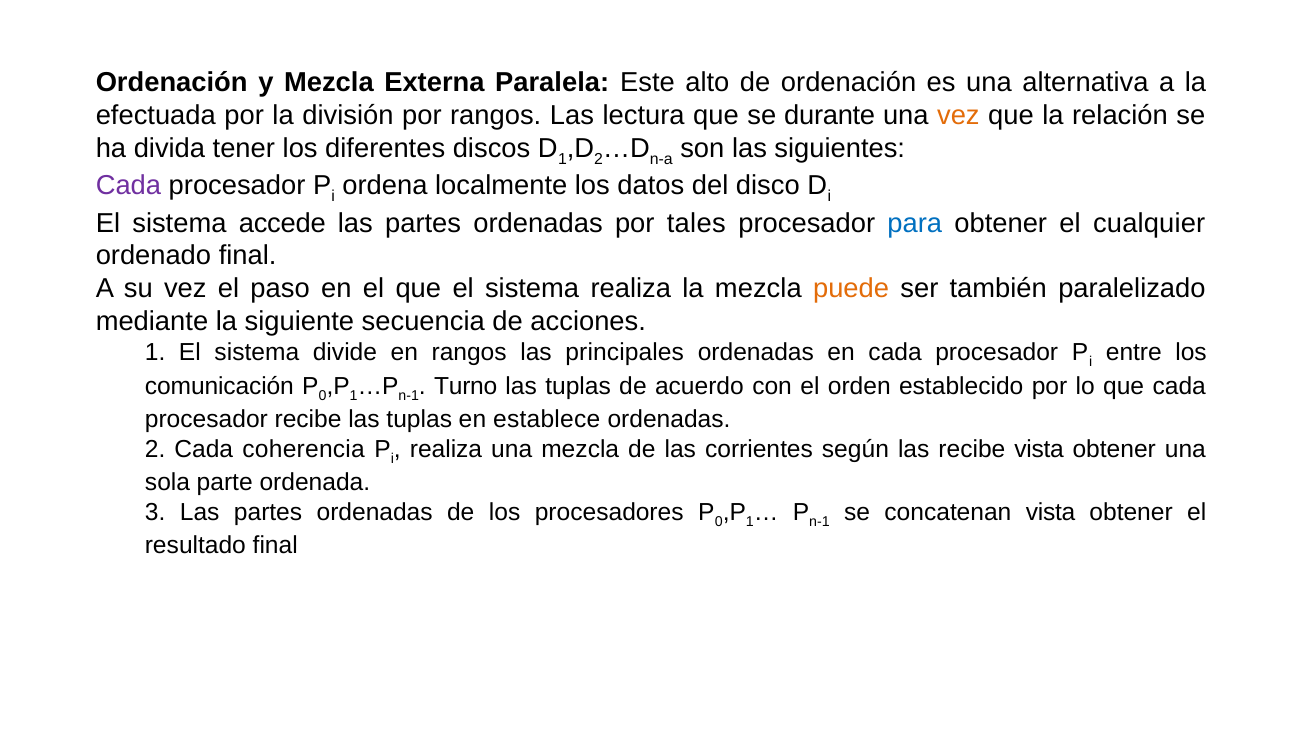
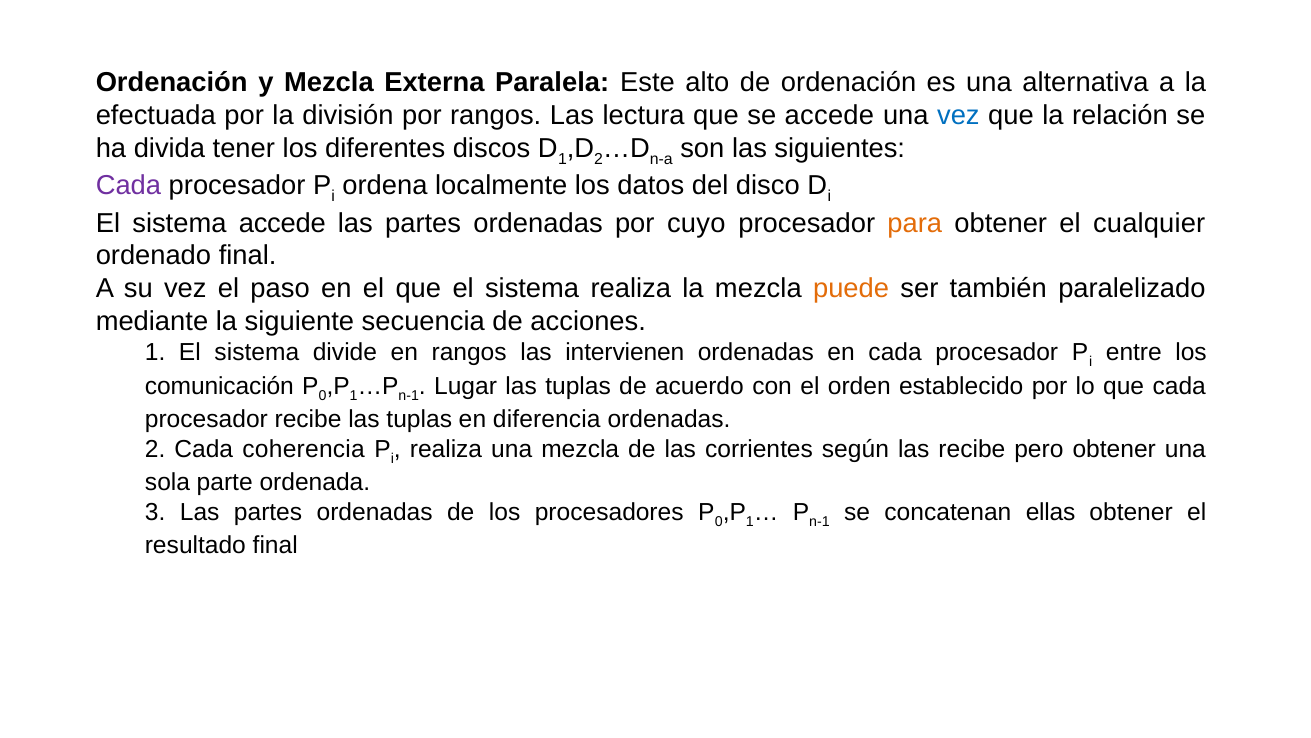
se durante: durante -> accede
vez at (958, 116) colour: orange -> blue
tales: tales -> cuyo
para colour: blue -> orange
principales: principales -> intervienen
Turno: Turno -> Lugar
establece: establece -> diferencia
recibe vista: vista -> pero
concatenan vista: vista -> ellas
